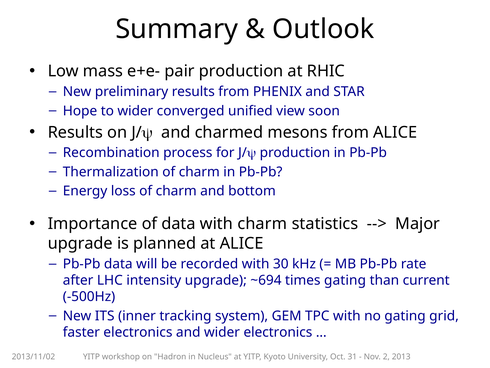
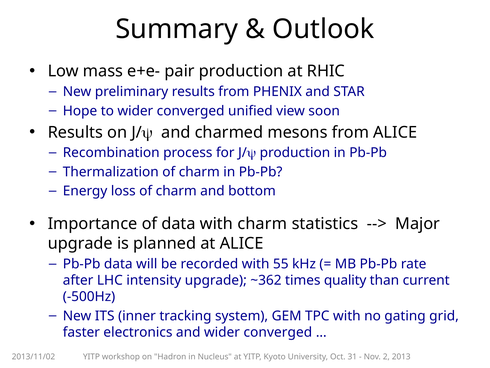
30: 30 -> 55
~694: ~694 -> ~362
times gating: gating -> quality
and wider electronics: electronics -> converged
